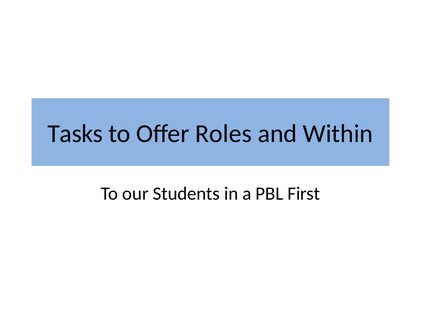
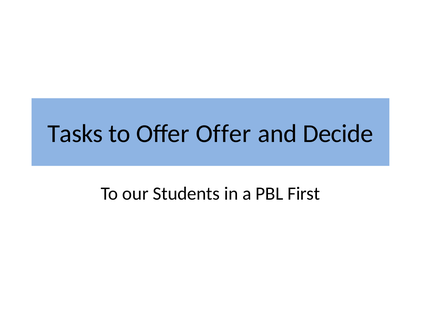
Offer Roles: Roles -> Offer
Within: Within -> Decide
